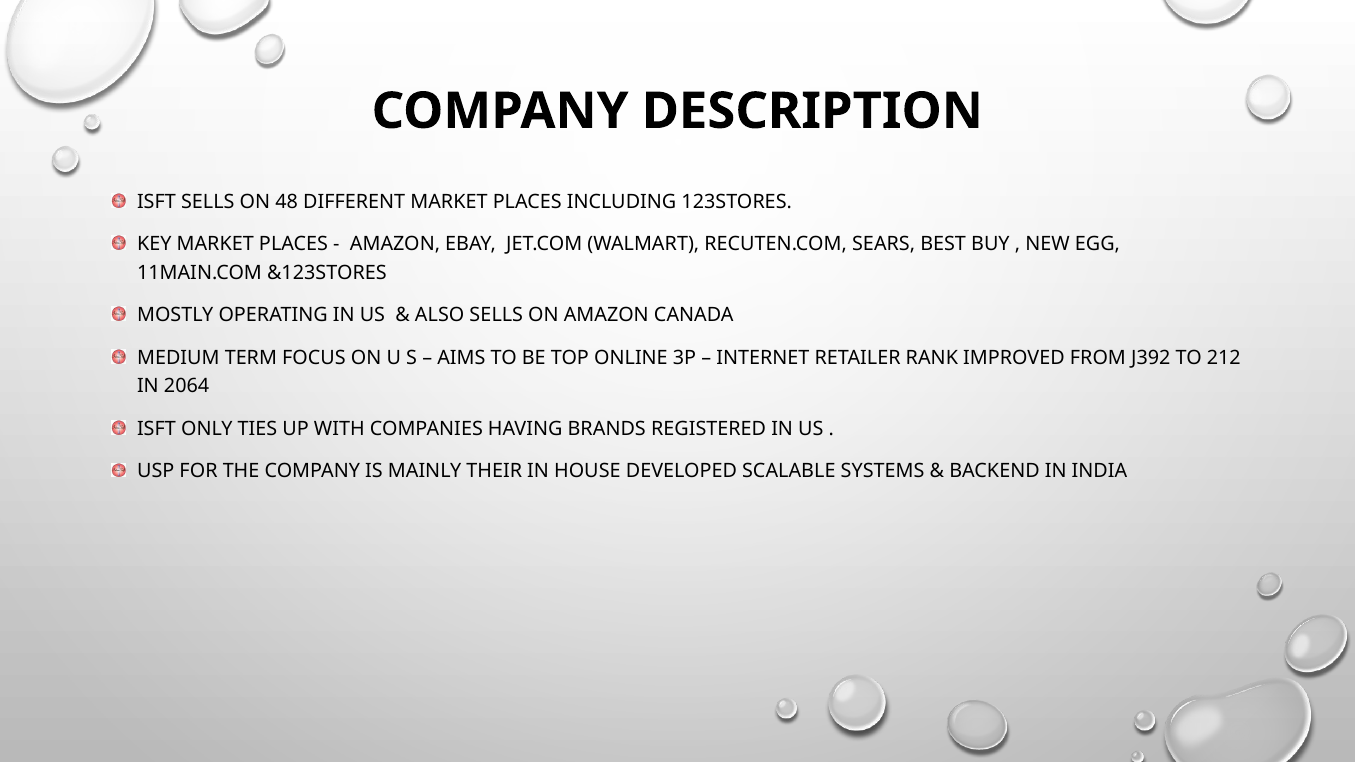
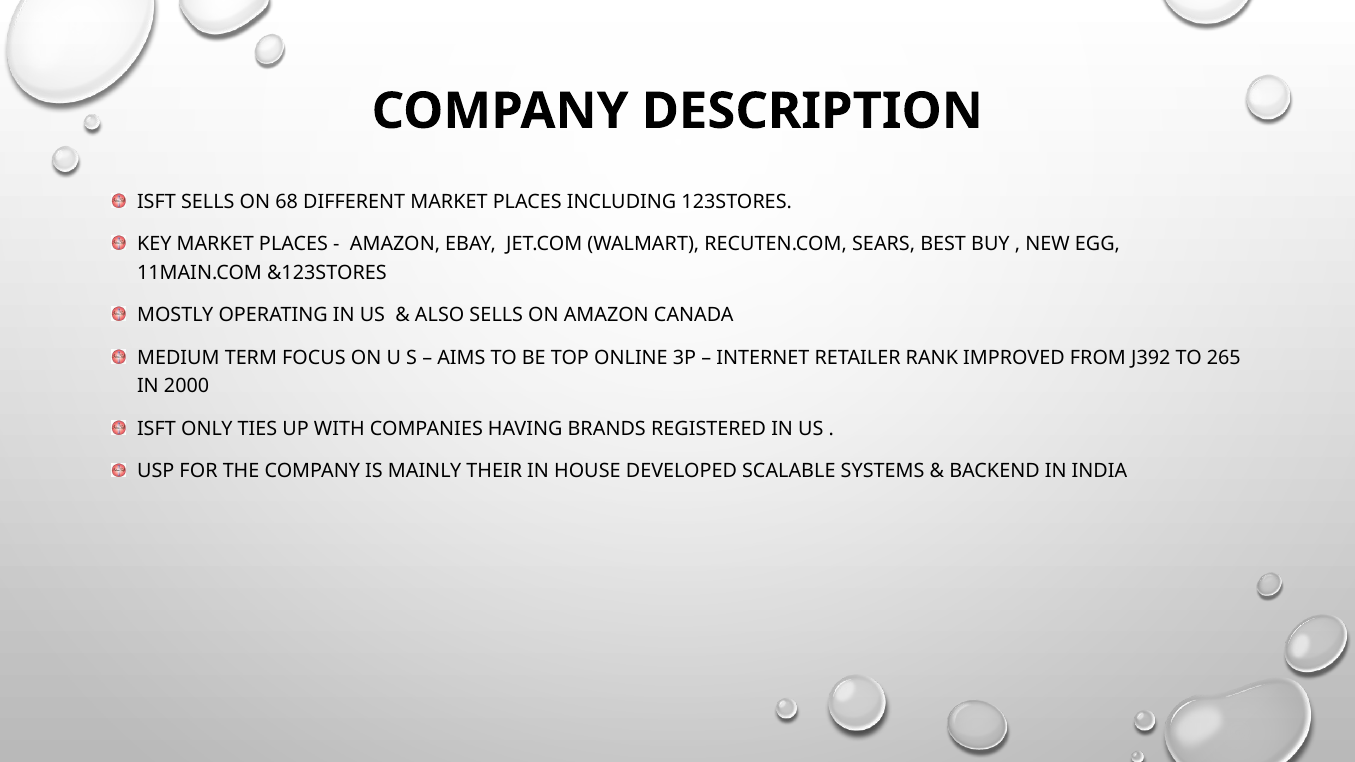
48: 48 -> 68
212: 212 -> 265
2064: 2064 -> 2000
